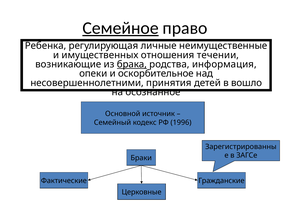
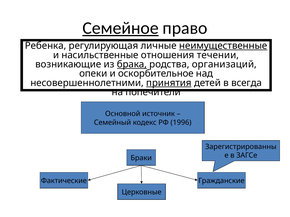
неимущественные underline: none -> present
имущественных: имущественных -> насильственные
информация: информация -> организаций
принятия underline: none -> present
вошло: вошло -> всегда
осознанное: осознанное -> попечители
